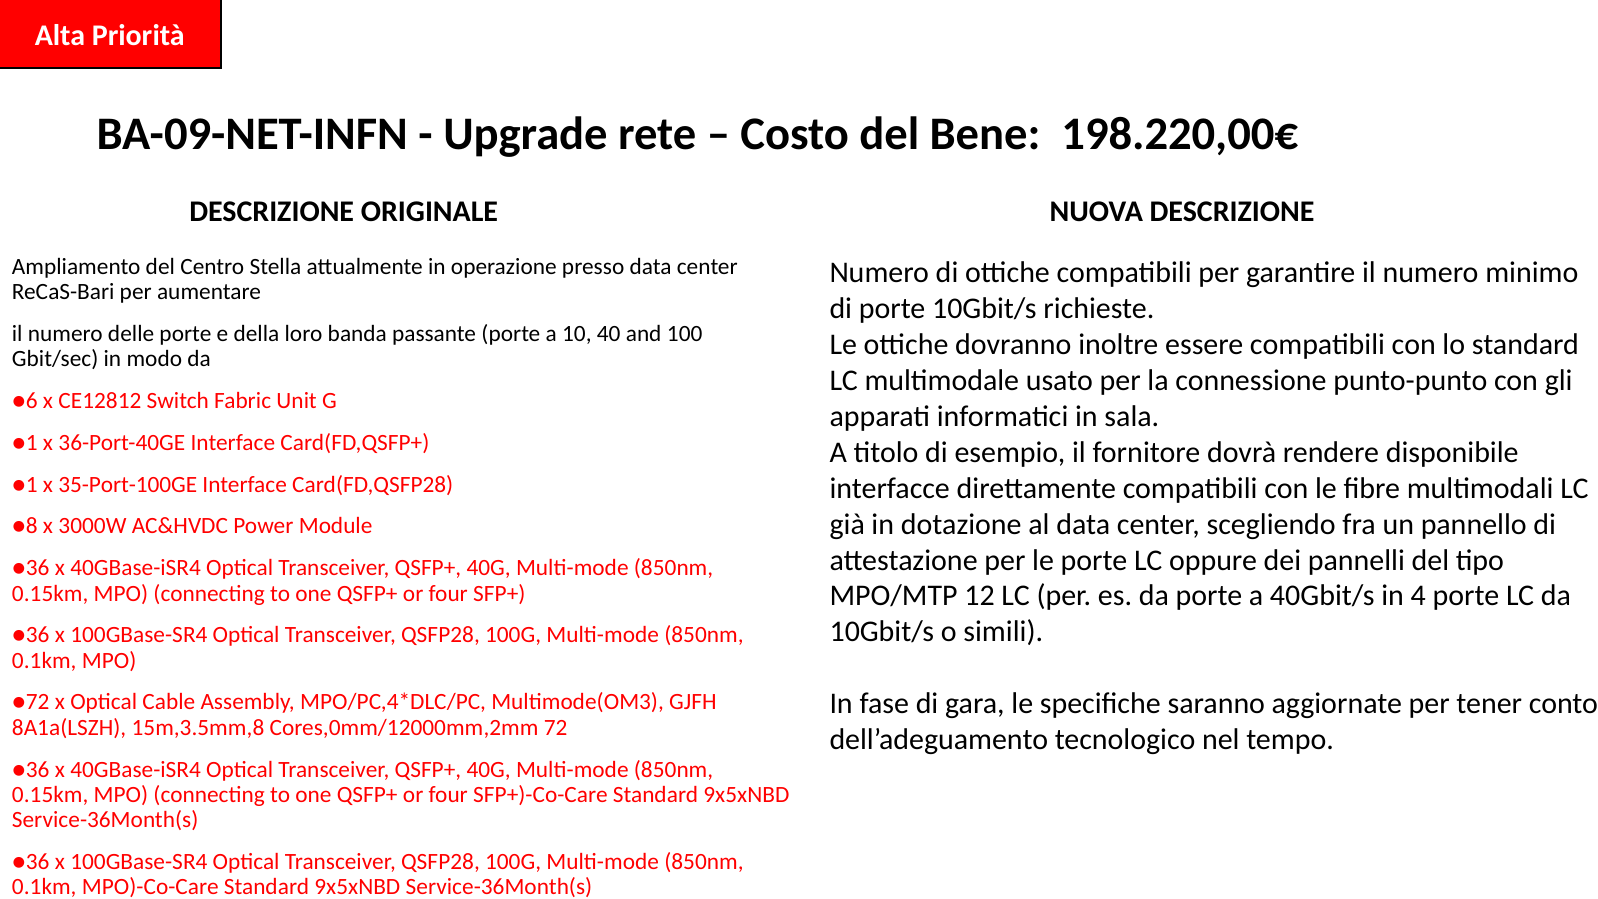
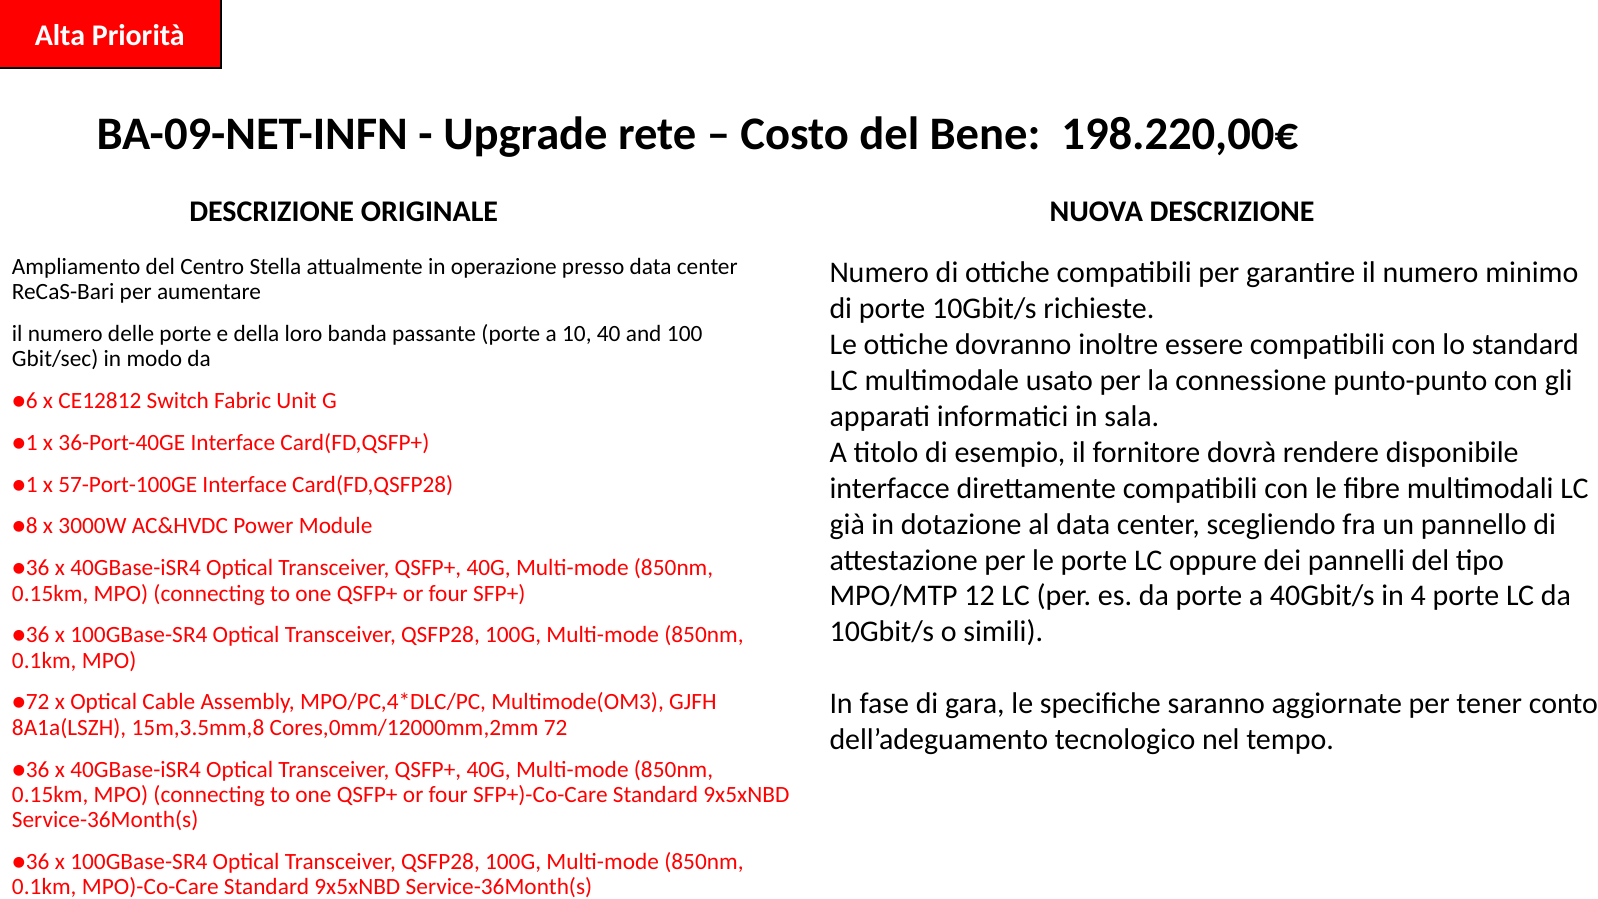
35-Port-100GE: 35-Port-100GE -> 57-Port-100GE
